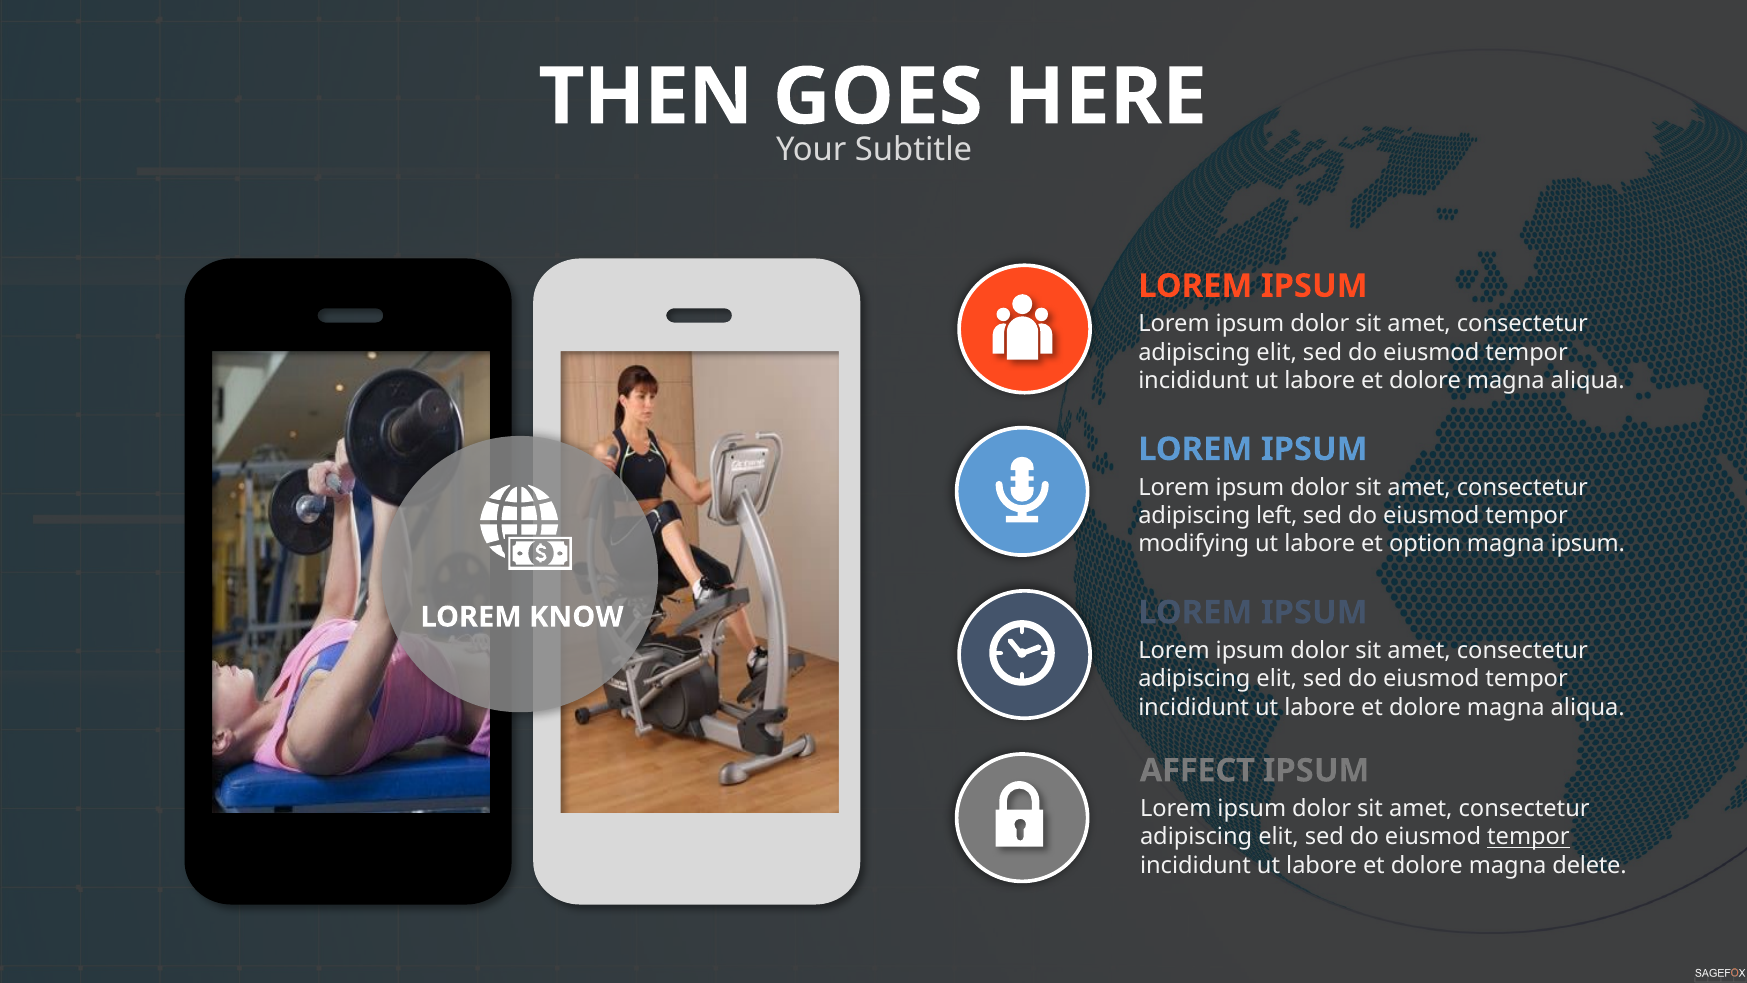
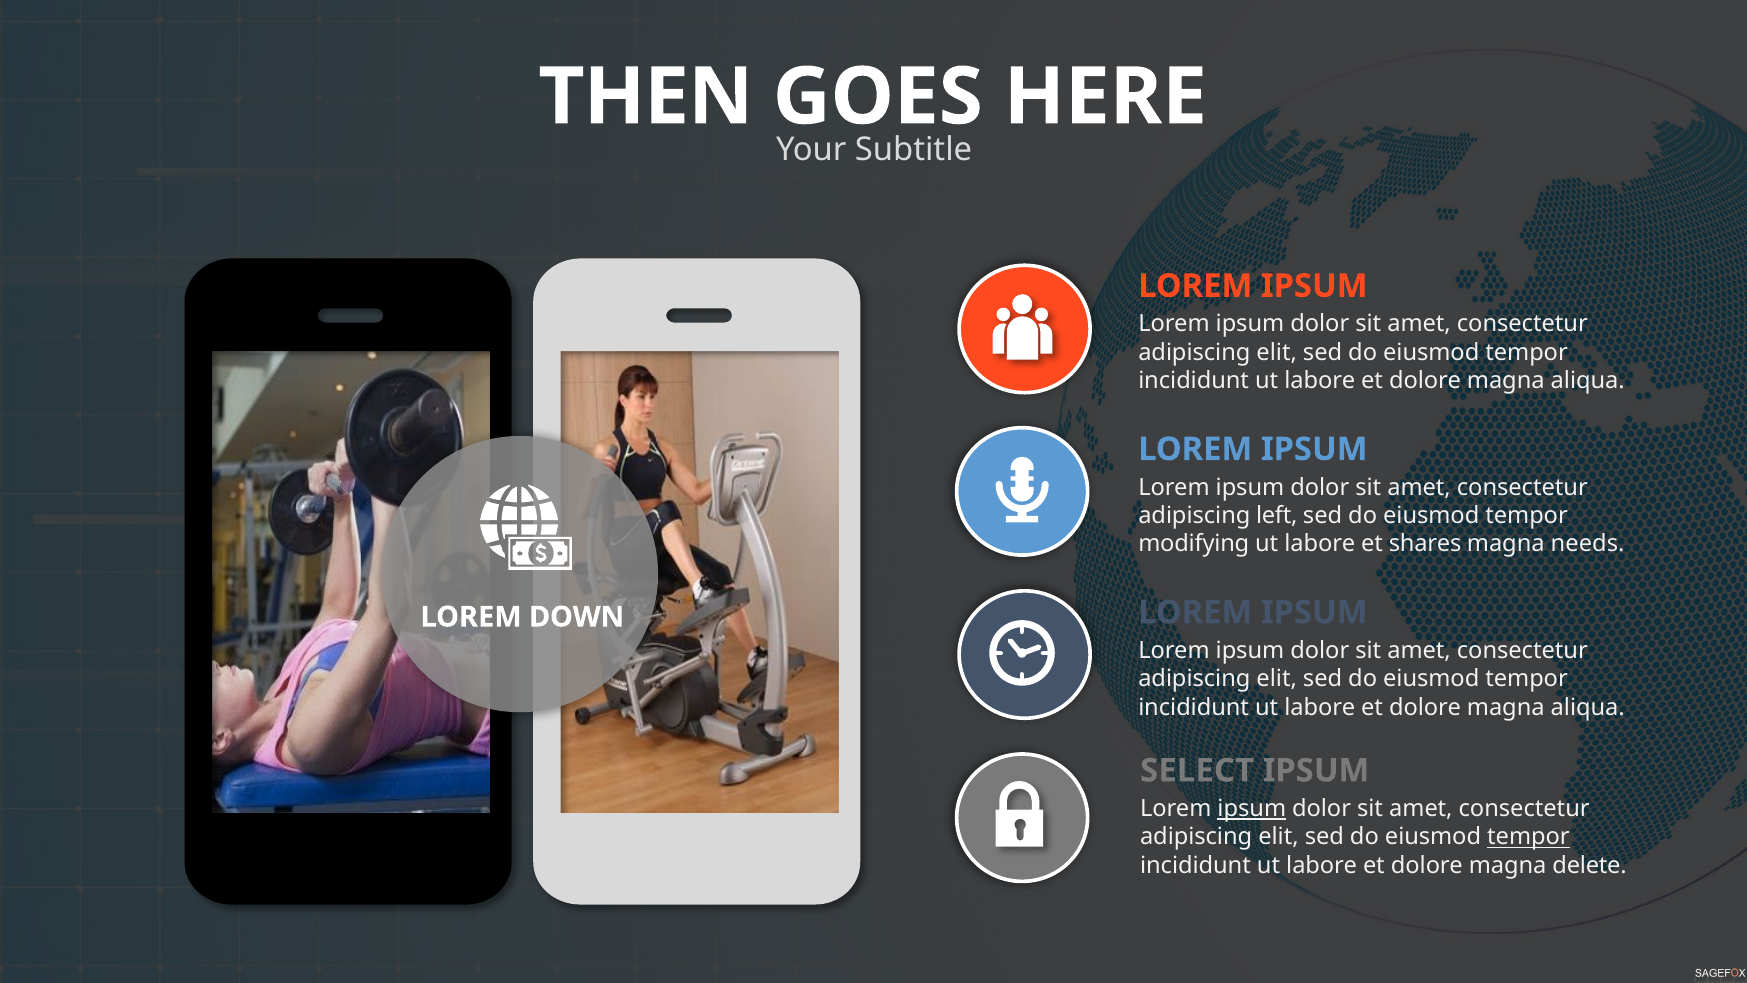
option: option -> shares
magna ipsum: ipsum -> needs
KNOW: KNOW -> DOWN
AFFECT: AFFECT -> SELECT
ipsum at (1252, 808) underline: none -> present
